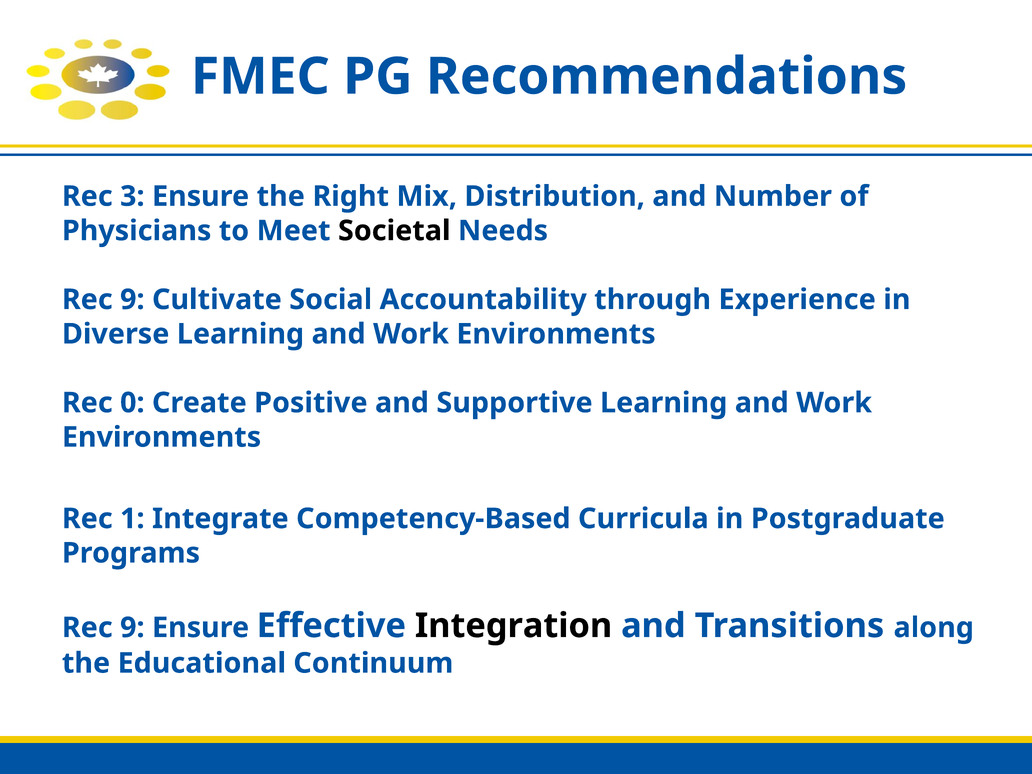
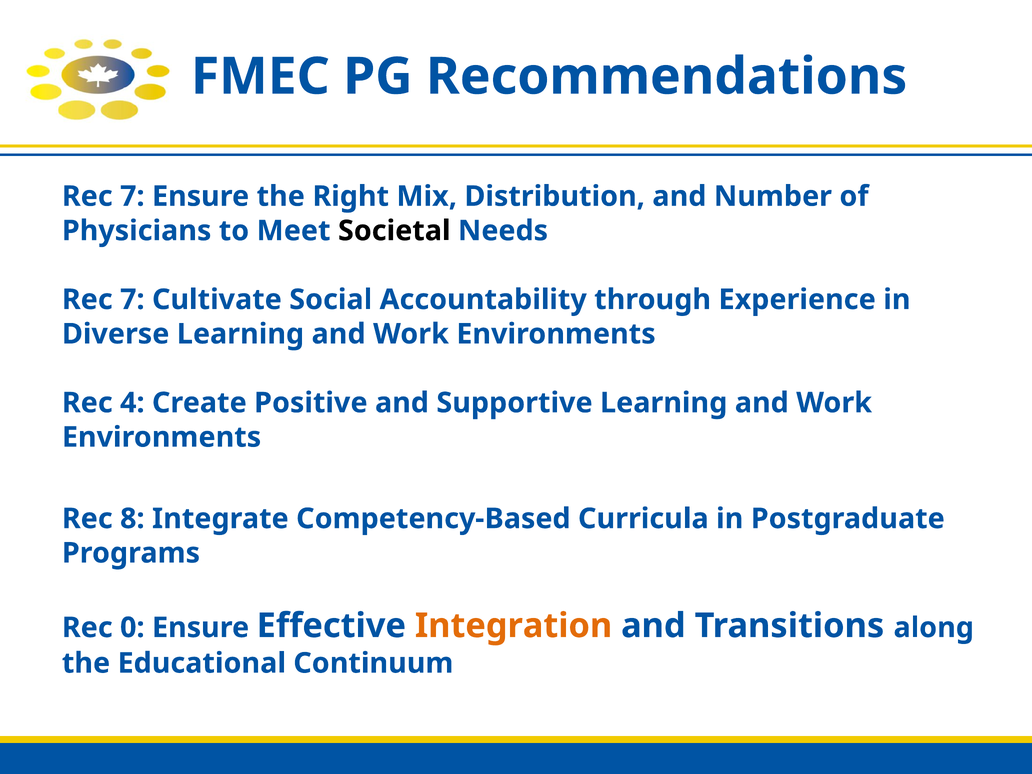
3 at (132, 196): 3 -> 7
9 at (132, 300): 9 -> 7
0: 0 -> 4
1: 1 -> 8
9 at (132, 628): 9 -> 0
Integration colour: black -> orange
